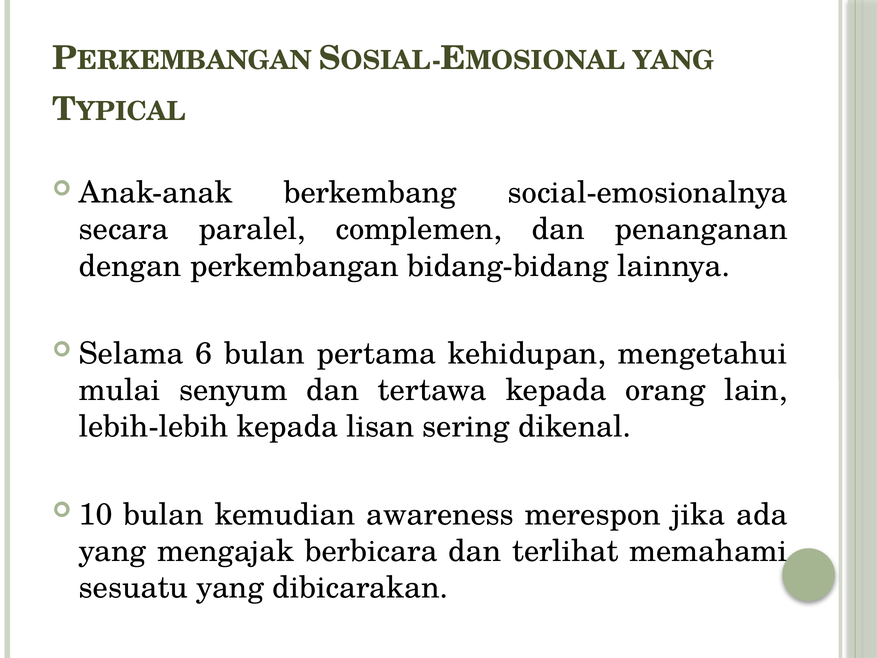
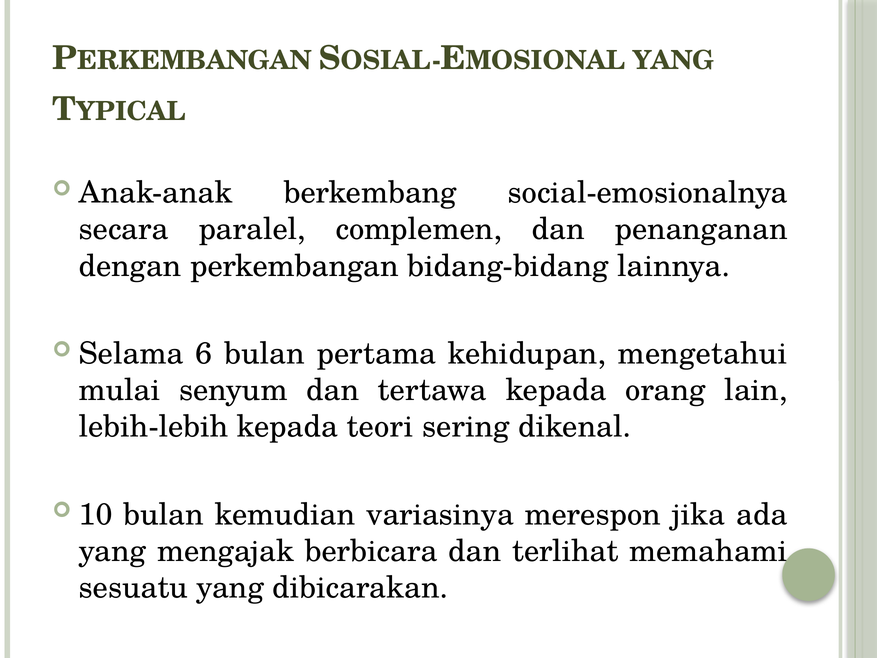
lisan: lisan -> teori
awareness: awareness -> variasinya
